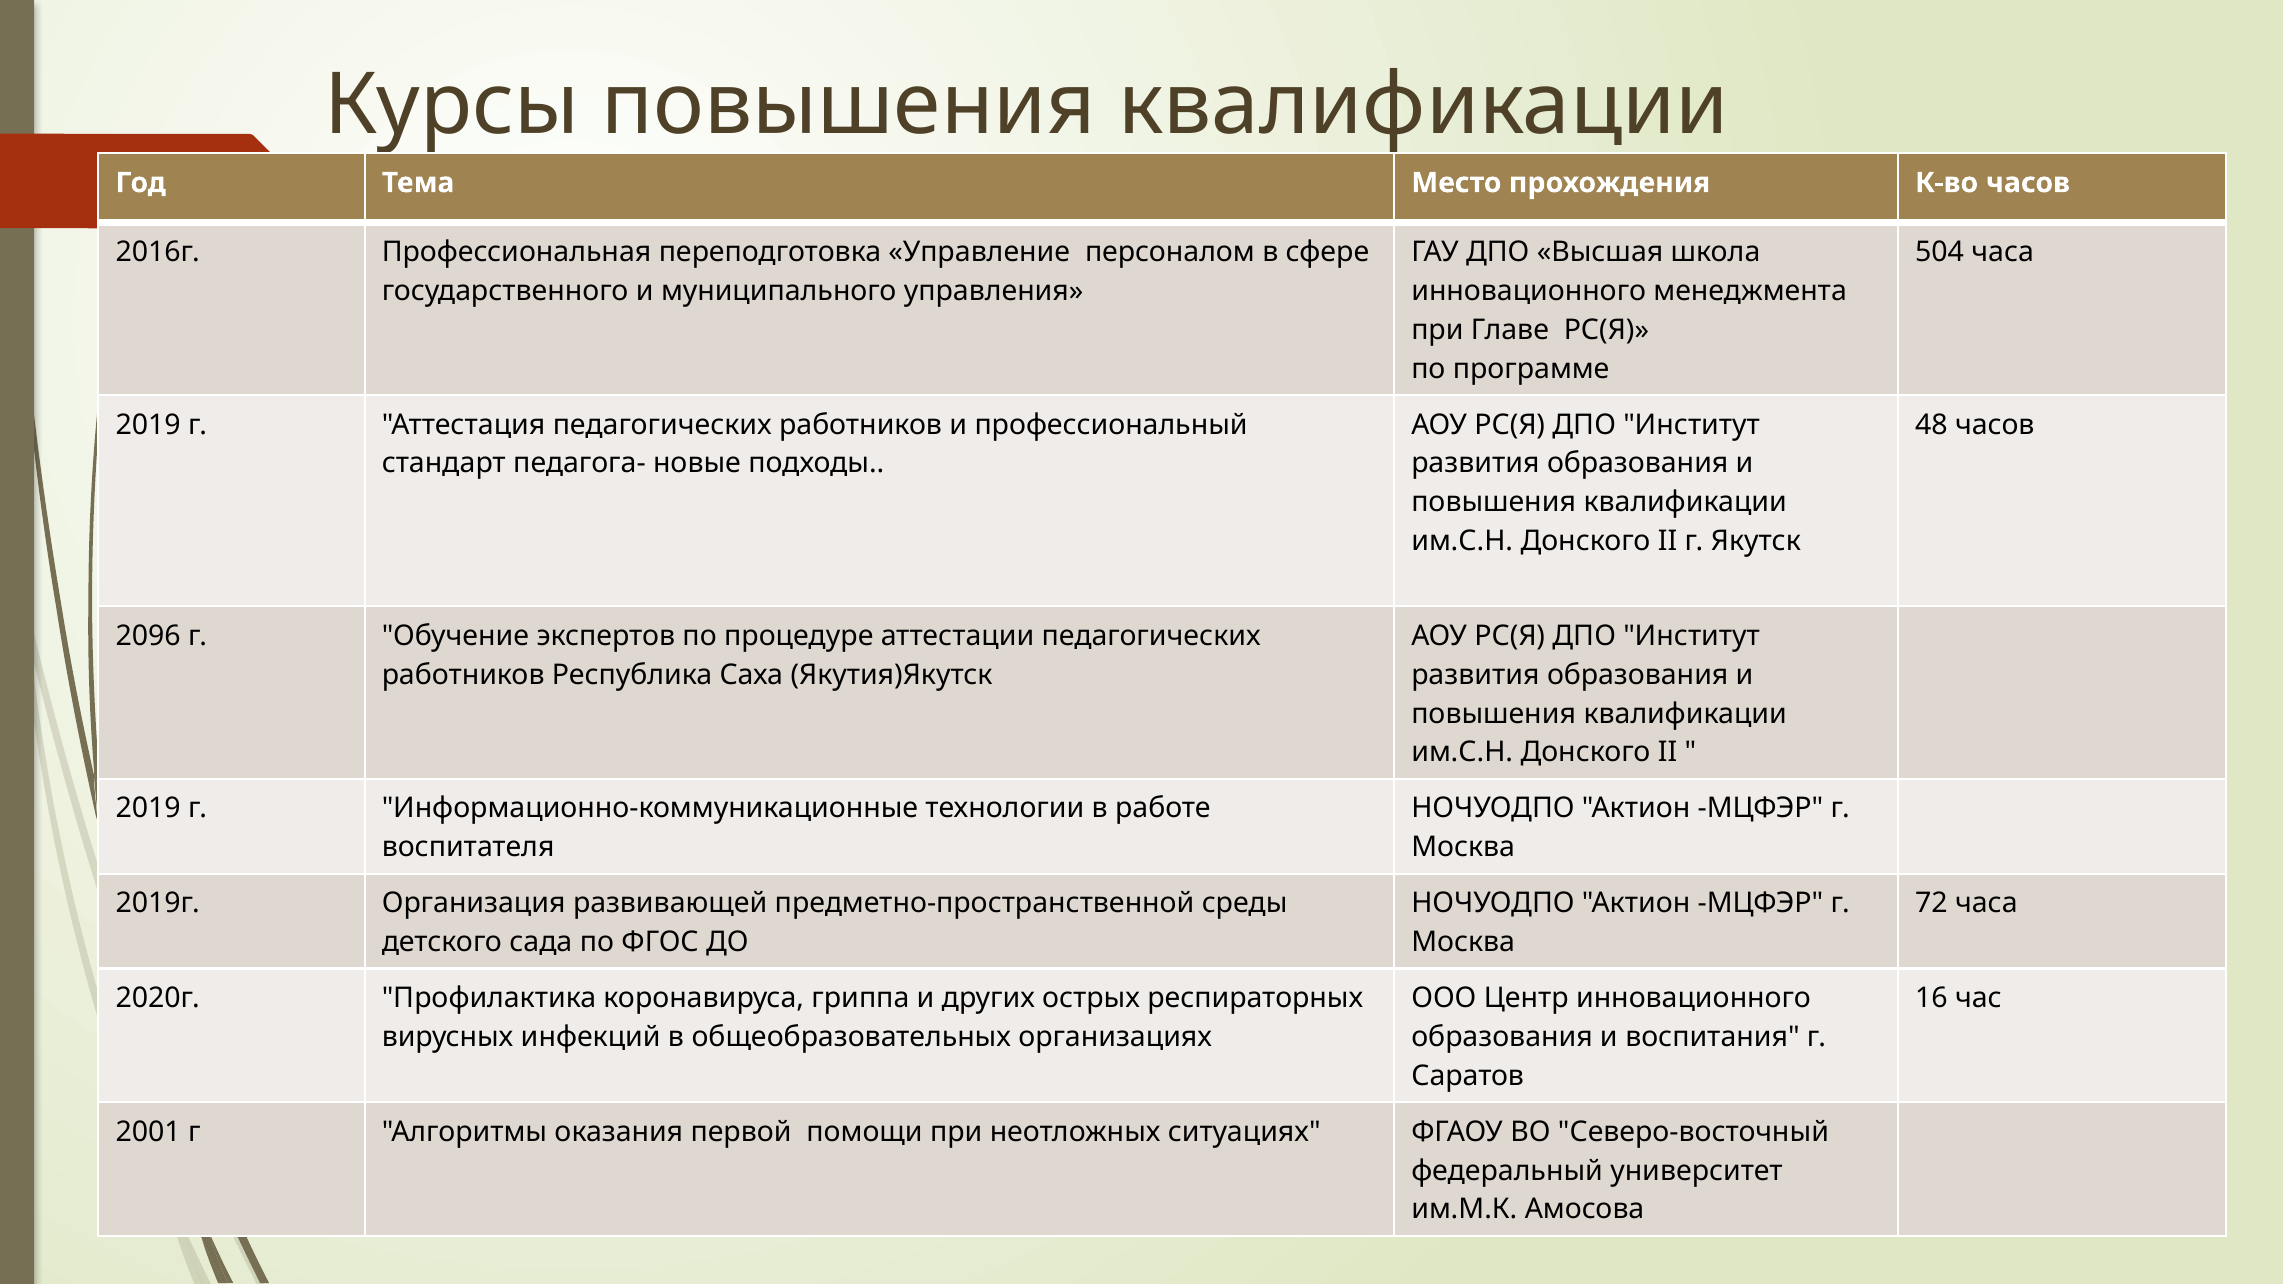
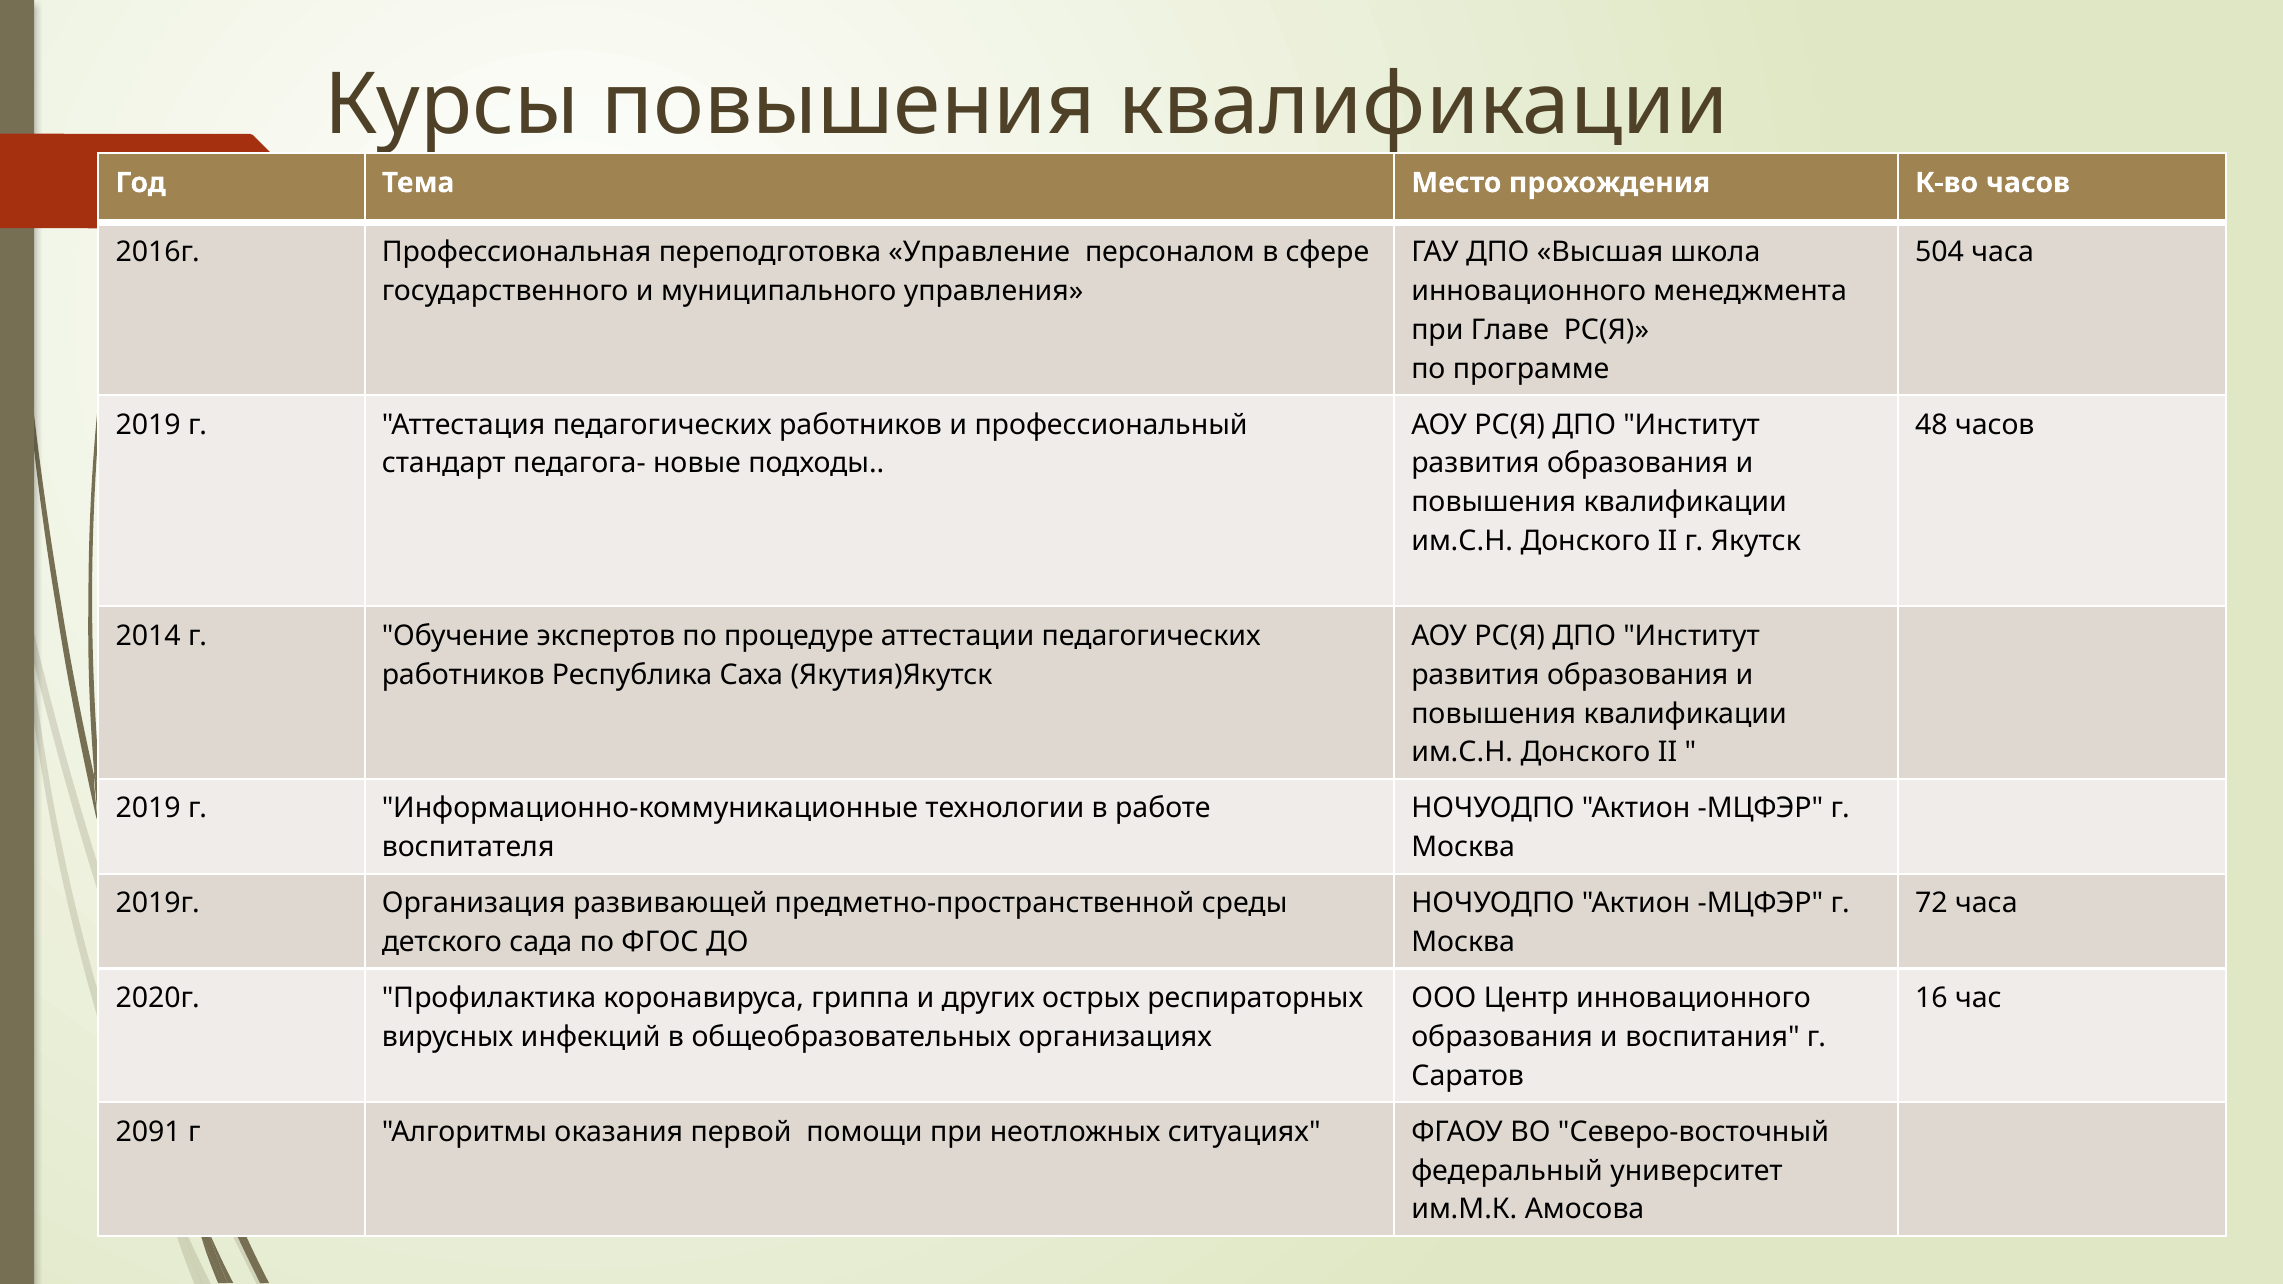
2096: 2096 -> 2014
2001: 2001 -> 2091
